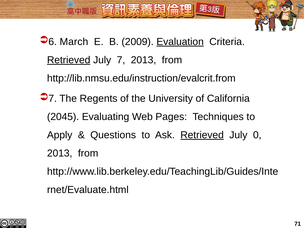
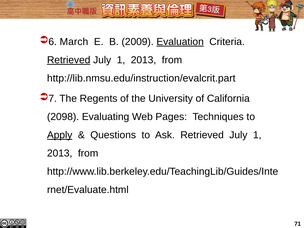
7 at (121, 60): 7 -> 1
http://lib.nmsu.edu/instruction/evalcrit.from: http://lib.nmsu.edu/instruction/evalcrit.from -> http://lib.nmsu.edu/instruction/evalcrit.part
2045: 2045 -> 2098
Apply underline: none -> present
Retrieved at (202, 135) underline: present -> none
0 at (257, 135): 0 -> 1
